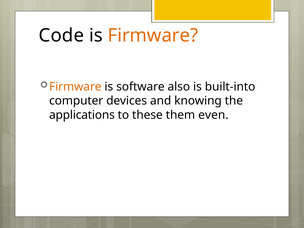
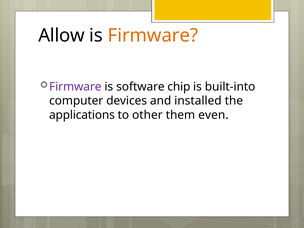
Code: Code -> Allow
Firmware at (75, 87) colour: orange -> purple
also: also -> chip
knowing: knowing -> installed
these: these -> other
